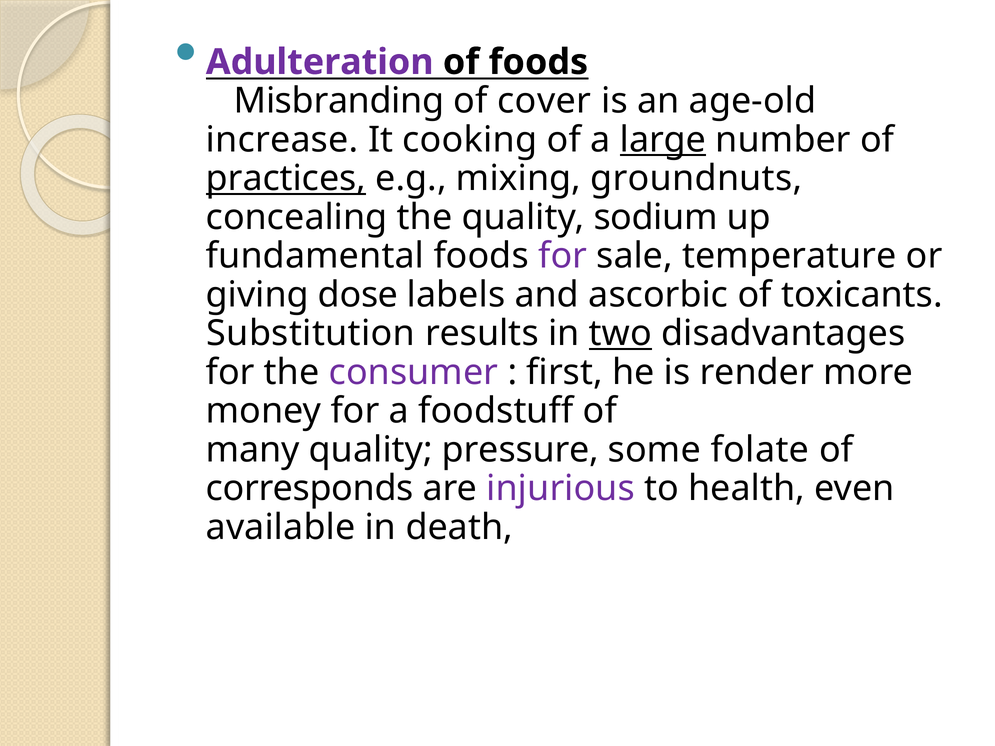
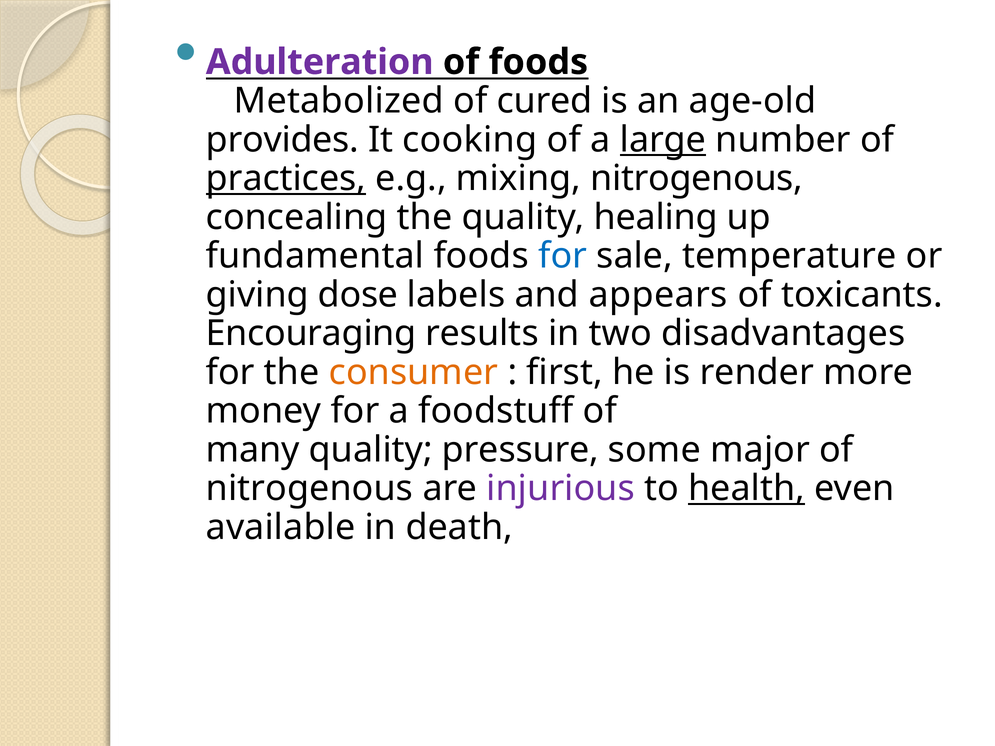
Misbranding: Misbranding -> Metabolized
cover: cover -> cured
increase: increase -> provides
mixing groundnuts: groundnuts -> nitrogenous
sodium: sodium -> healing
for at (563, 256) colour: purple -> blue
ascorbic: ascorbic -> appears
Substitution: Substitution -> Encouraging
two underline: present -> none
consumer colour: purple -> orange
folate: folate -> major
corresponds at (310, 489): corresponds -> nitrogenous
health underline: none -> present
